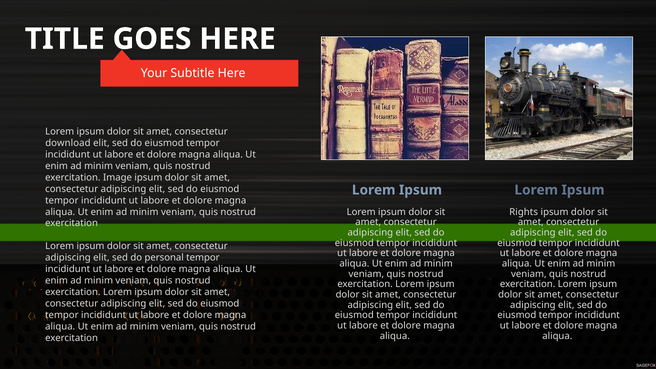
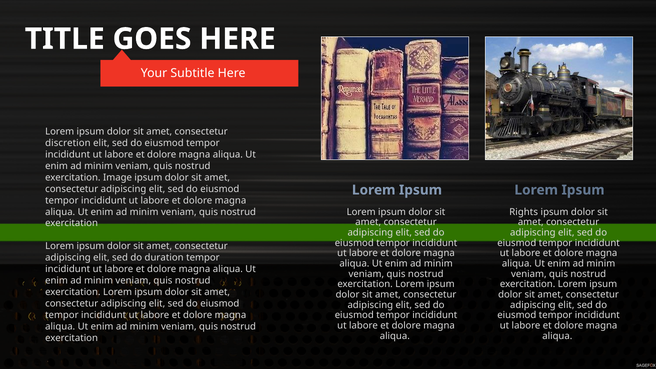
download: download -> discretion
personal: personal -> duration
